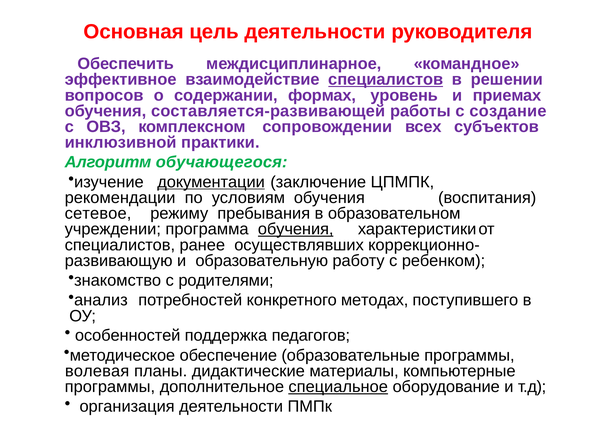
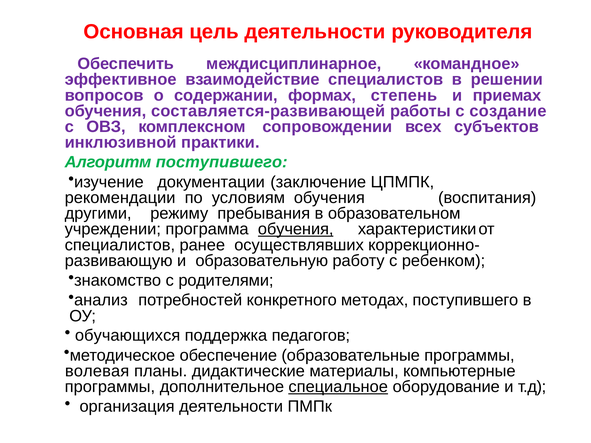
специалистов at (386, 80) underline: present -> none
уровень: уровень -> степень
Алгоритм обучающегося: обучающегося -> поступившего
документации underline: present -> none
сетевое: сетевое -> другими
особенностей: особенностей -> обучающихся
